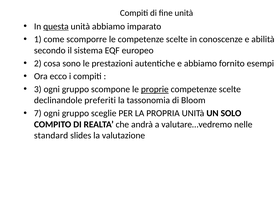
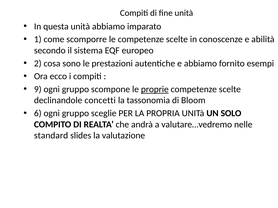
questa underline: present -> none
3: 3 -> 9
preferiti: preferiti -> concetti
7: 7 -> 6
